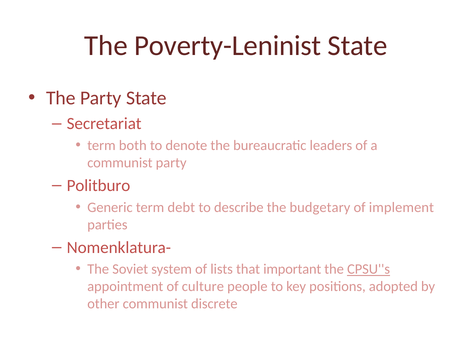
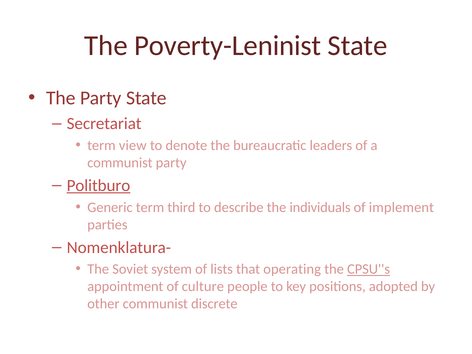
both: both -> view
Politburo underline: none -> present
debt: debt -> third
budgetary: budgetary -> individuals
important: important -> operating
